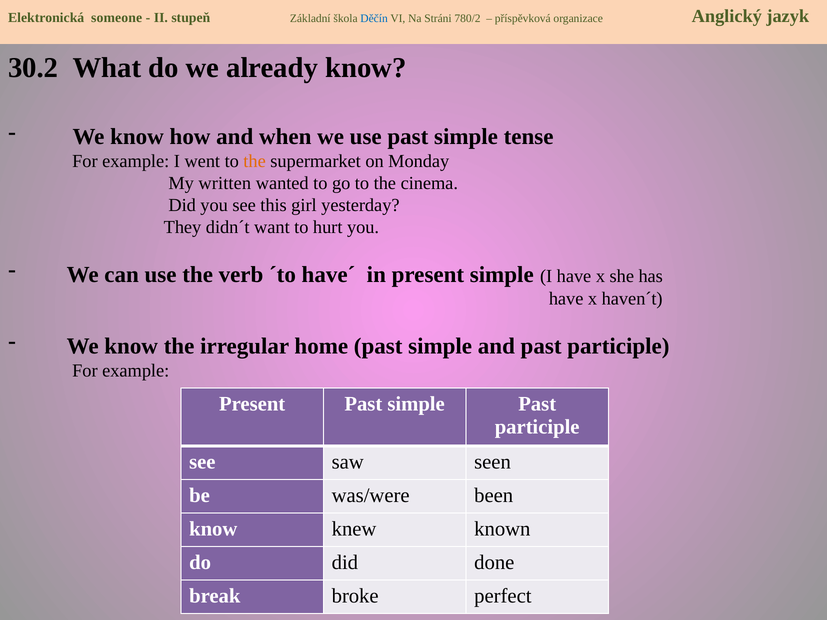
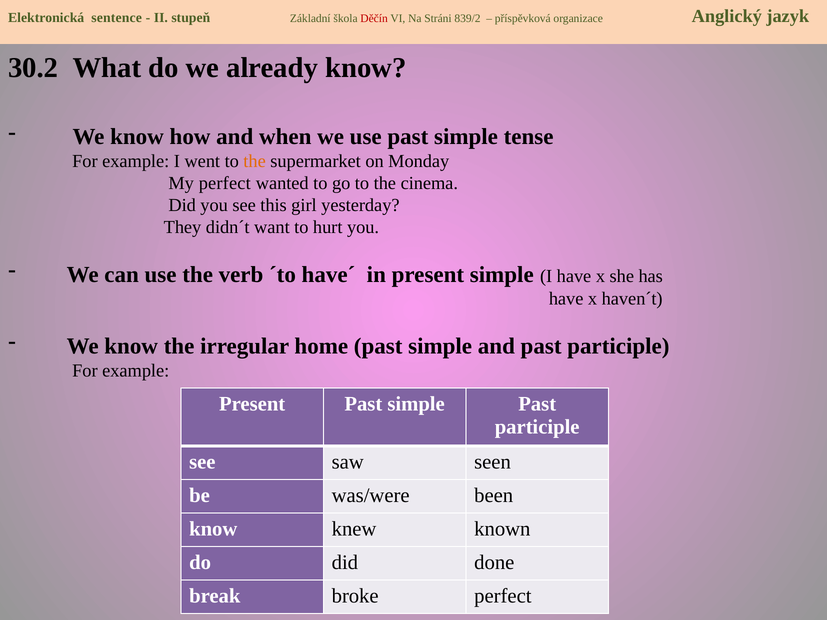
someone: someone -> sentence
Děčín colour: blue -> red
780/2: 780/2 -> 839/2
My written: written -> perfect
